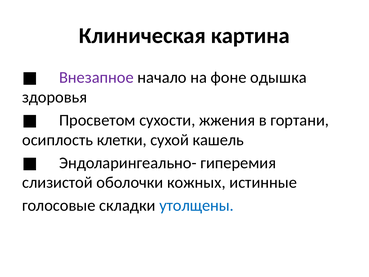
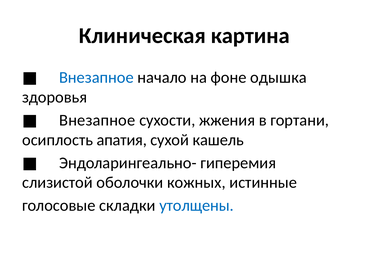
Внезапное at (96, 77) colour: purple -> blue
Просветом at (97, 120): Просветом -> Внезапное
клетки: клетки -> апатия
